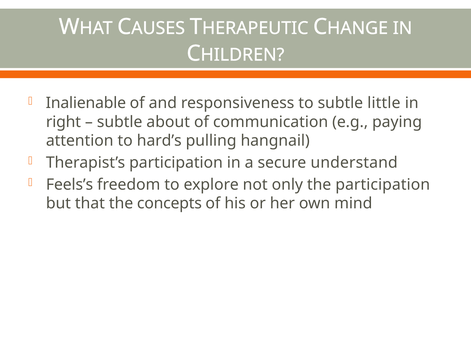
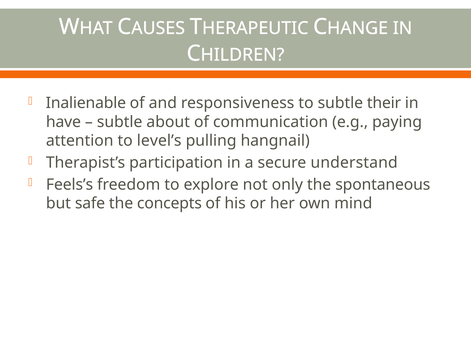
little: little -> their
right: right -> have
hard’s: hard’s -> level’s
the participation: participation -> spontaneous
that: that -> safe
